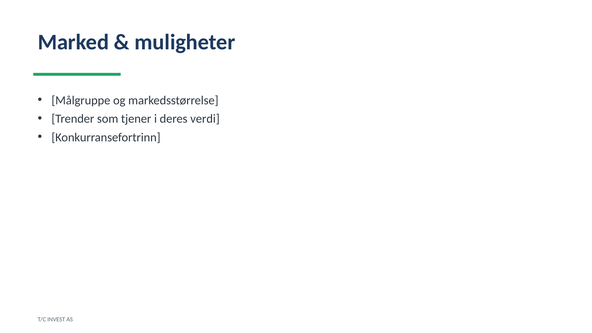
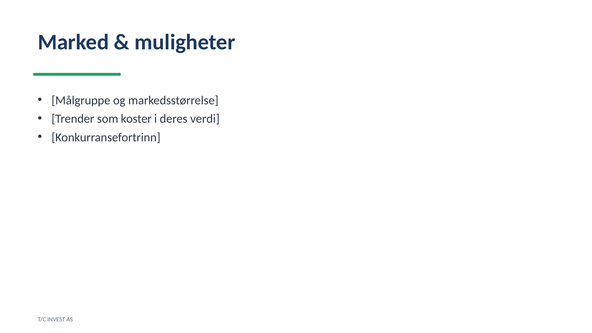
tjener: tjener -> koster
